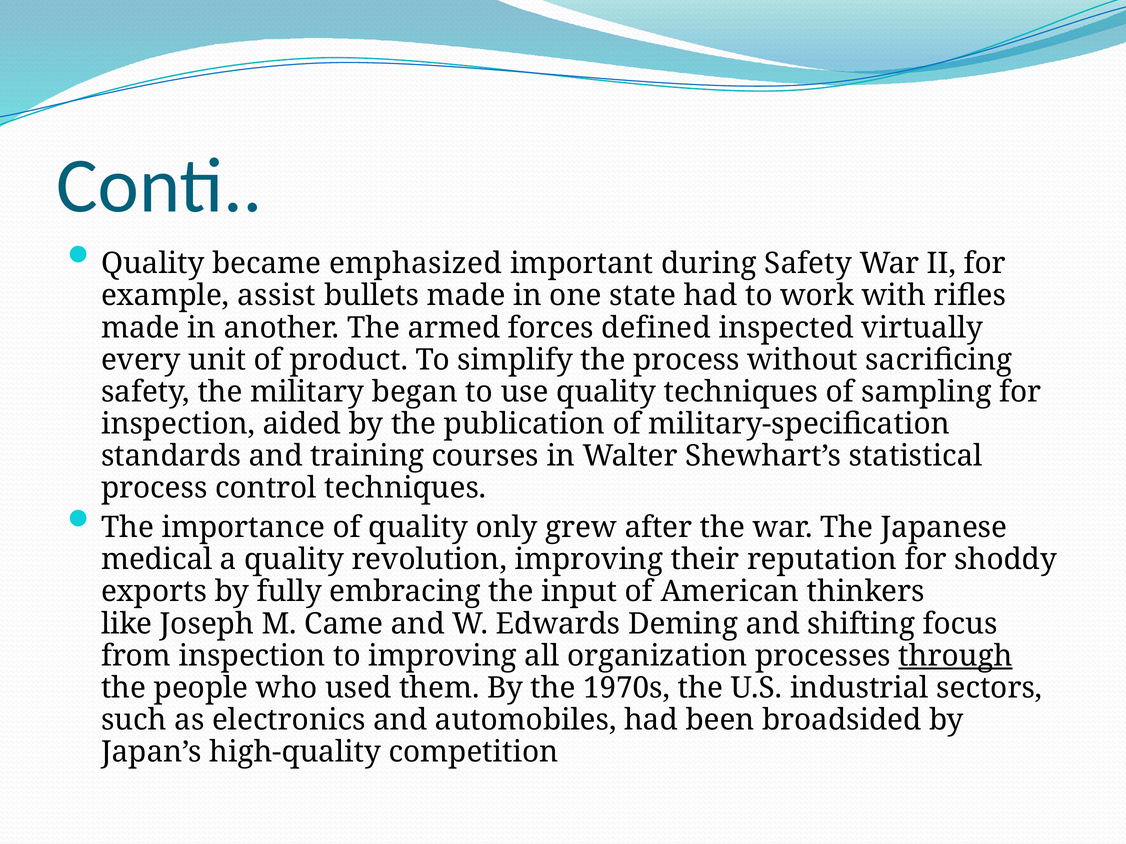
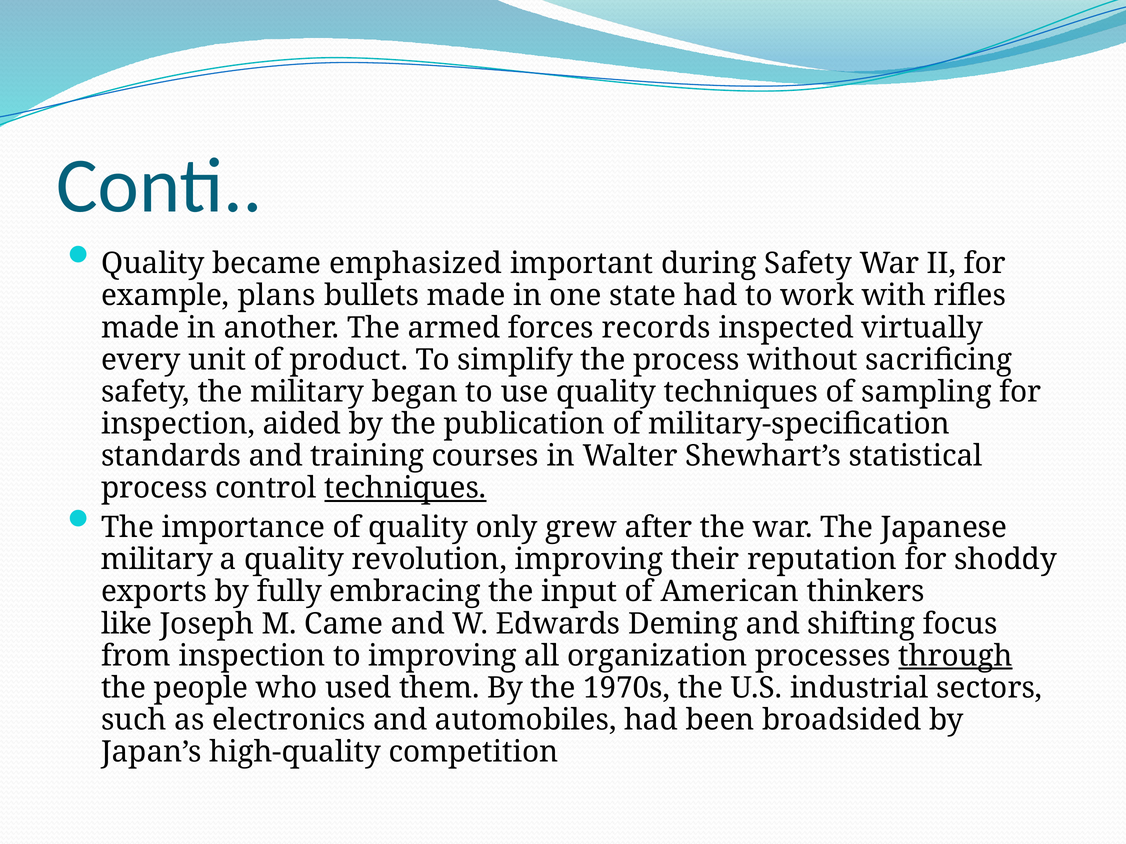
assist: assist -> plans
defined: defined -> records
techniques at (405, 488) underline: none -> present
medical at (157, 560): medical -> military
